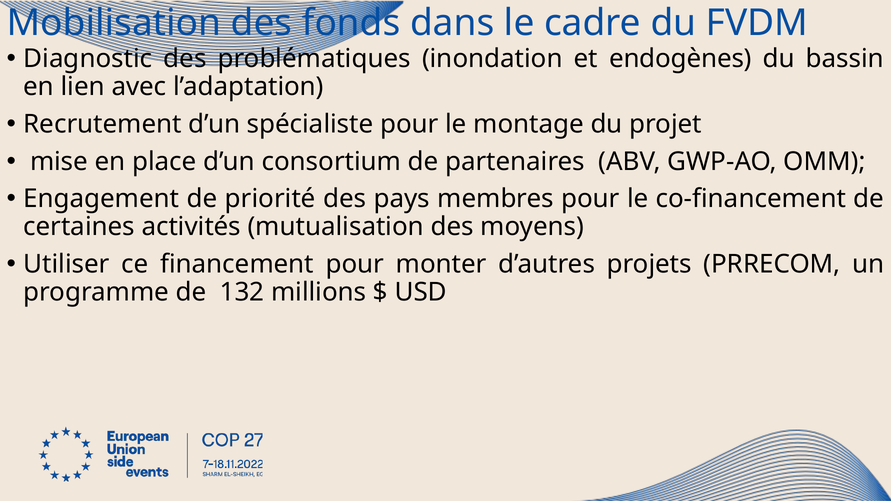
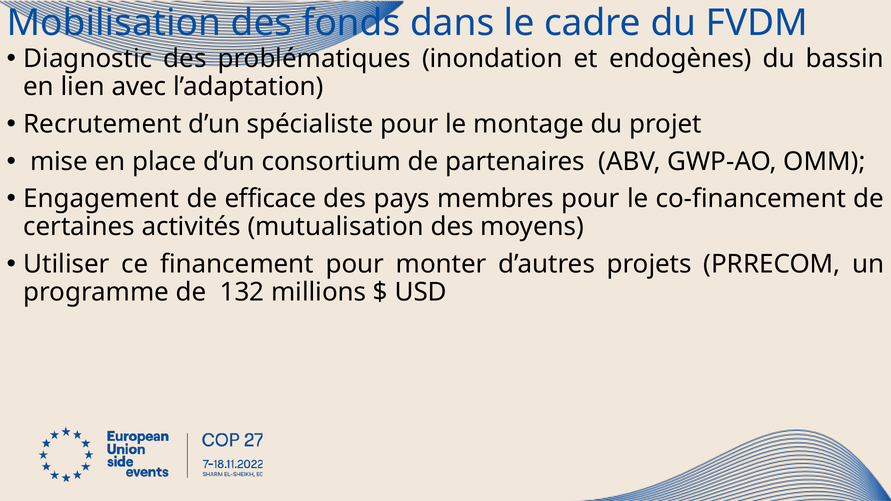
priorité: priorité -> efficace
